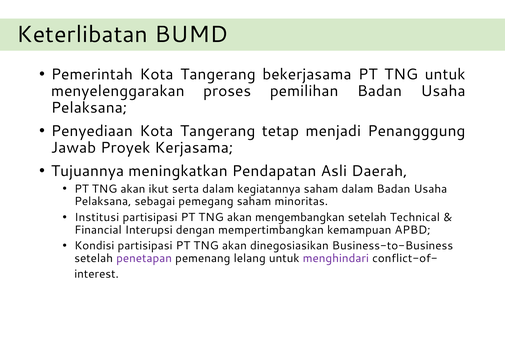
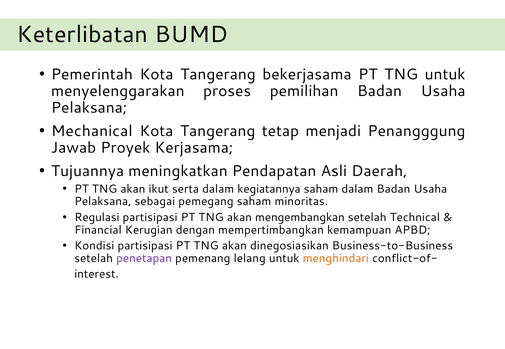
Penyediaan: Penyediaan -> Mechanical
Institusi: Institusi -> Regulasi
Interupsi: Interupsi -> Kerugian
menghindari colour: purple -> orange
